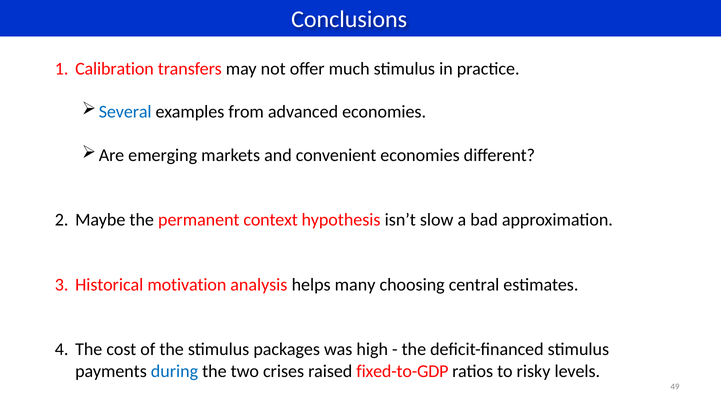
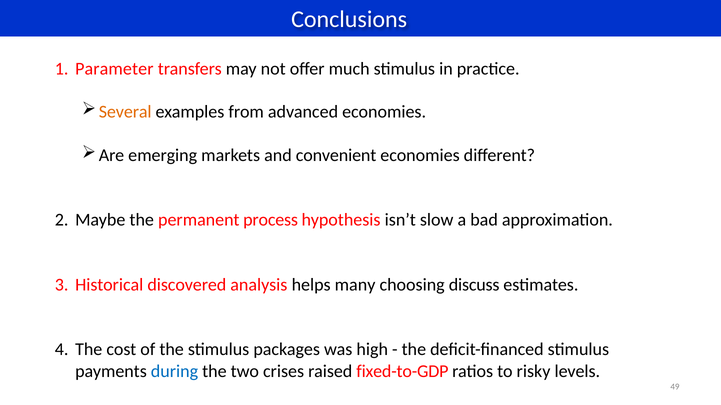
Calibration: Calibration -> Parameter
Several colour: blue -> orange
context: context -> process
motivation: motivation -> discovered
central: central -> discuss
